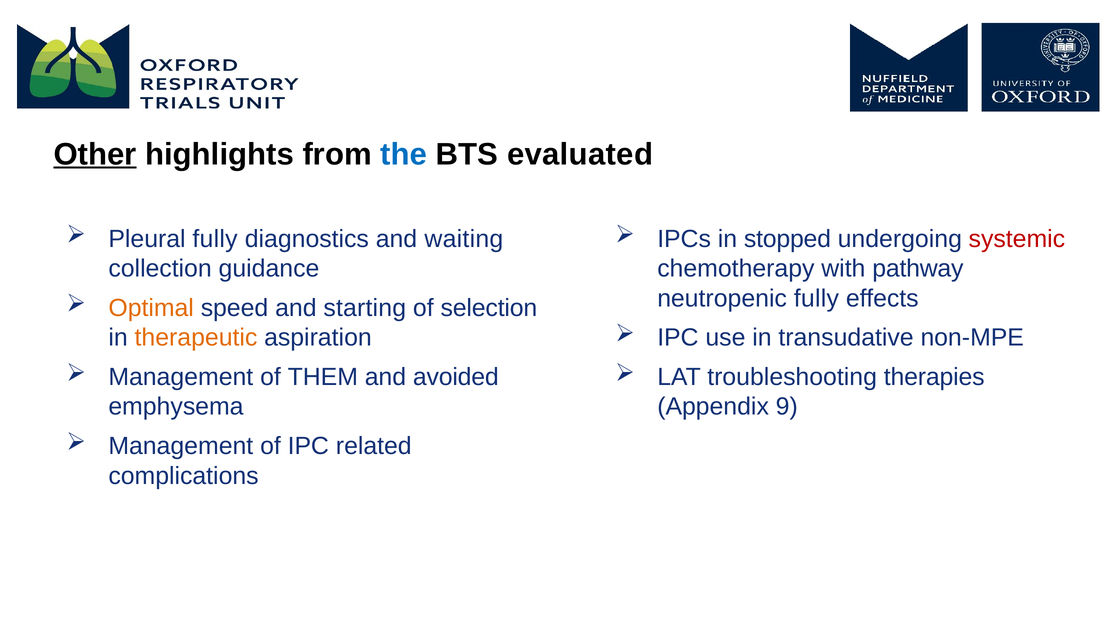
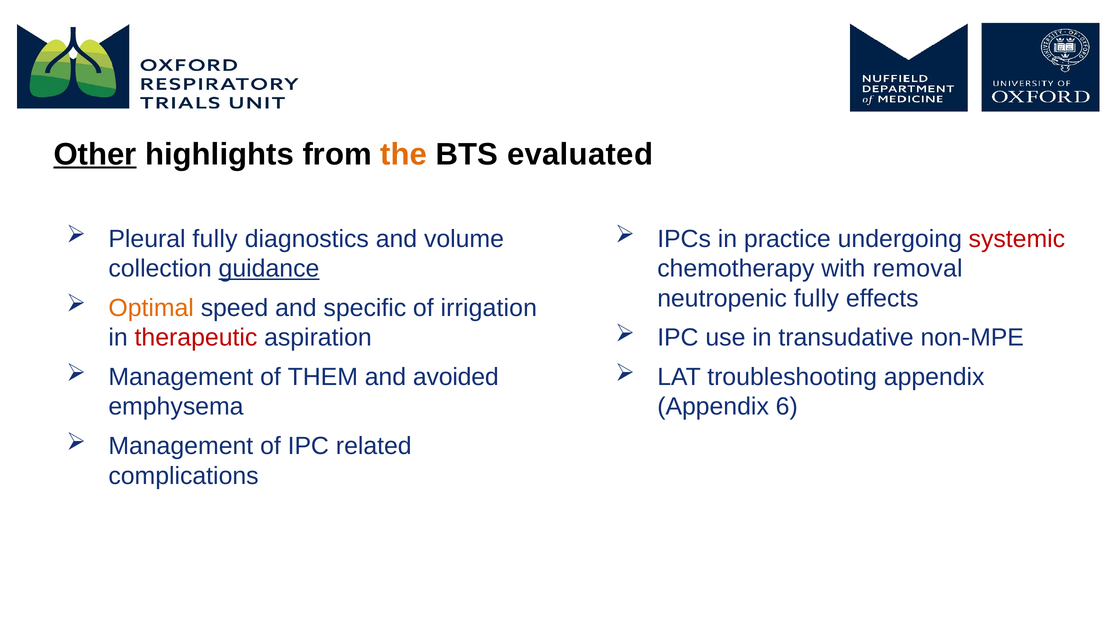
the colour: blue -> orange
waiting: waiting -> volume
stopped: stopped -> practice
guidance underline: none -> present
pathway: pathway -> removal
starting: starting -> specific
selection: selection -> irrigation
therapeutic colour: orange -> red
troubleshooting therapies: therapies -> appendix
9: 9 -> 6
